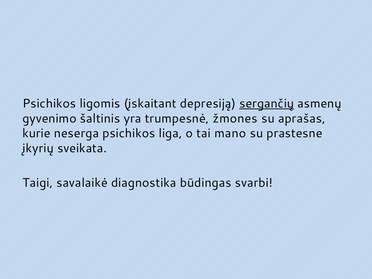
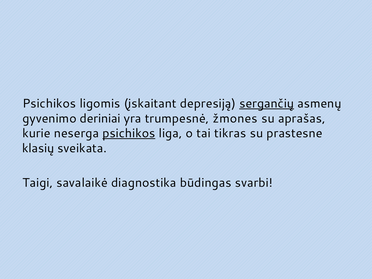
šaltinis: šaltinis -> deriniai
psichikos at (129, 133) underline: none -> present
mano: mano -> tikras
įkyrių: įkyrių -> klasių
